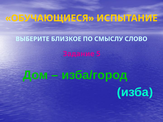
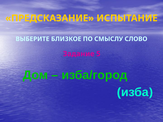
ОБУЧАЮЩИЕСЯ: ОБУЧАЮЩИЕСЯ -> ПРЕДСКАЗАНИЕ
